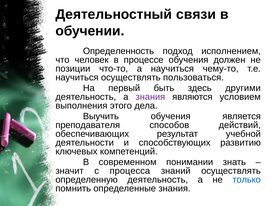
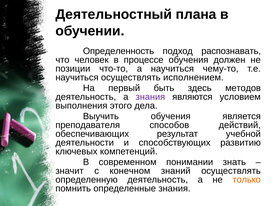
связи: связи -> плана
исполнением: исполнением -> распознавать
пользоваться: пользоваться -> исполнением
другими: другими -> методов
процесса: процесса -> конечном
только colour: blue -> orange
